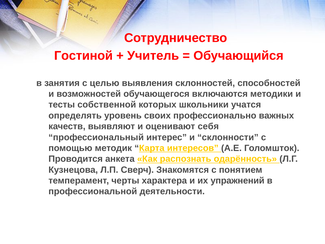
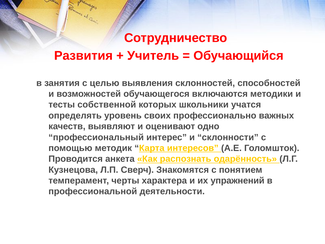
Гостиной: Гостиной -> Развития
себя: себя -> одно
